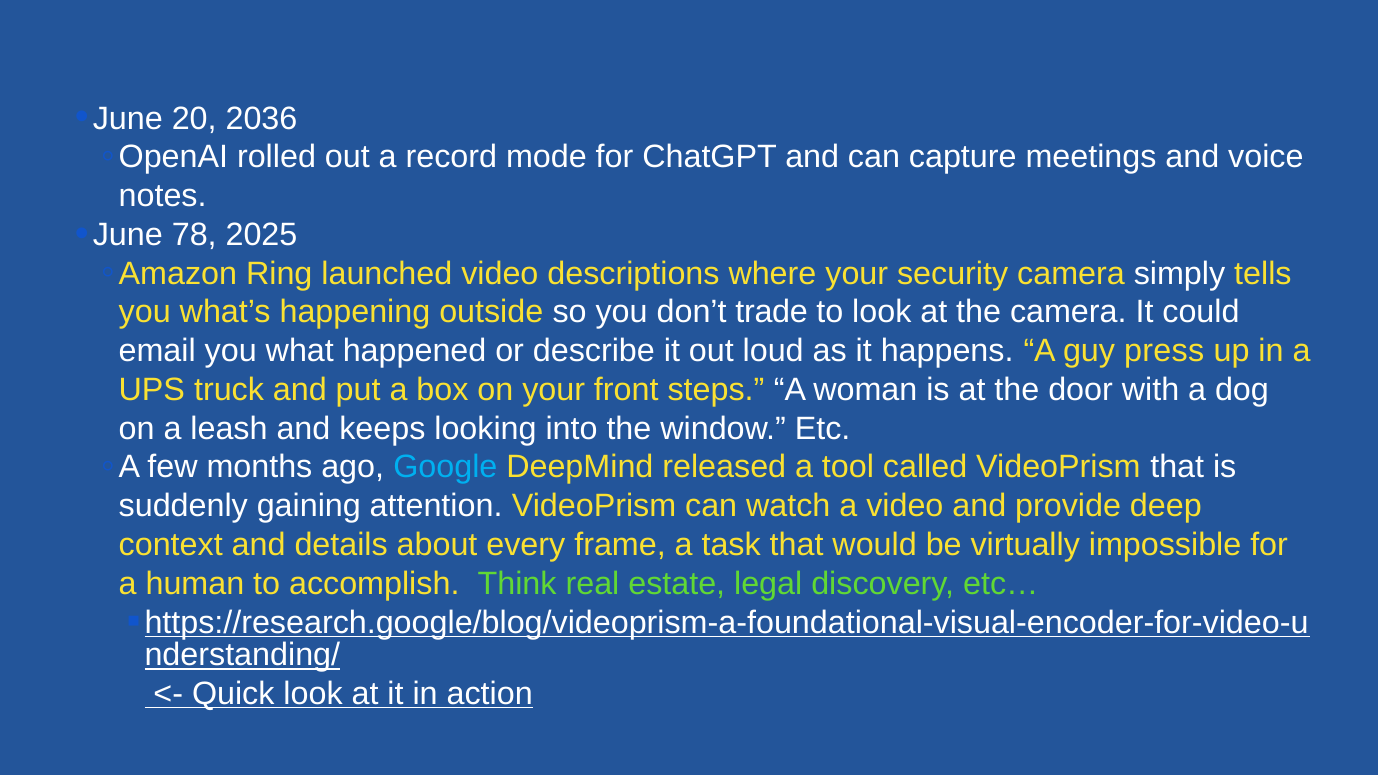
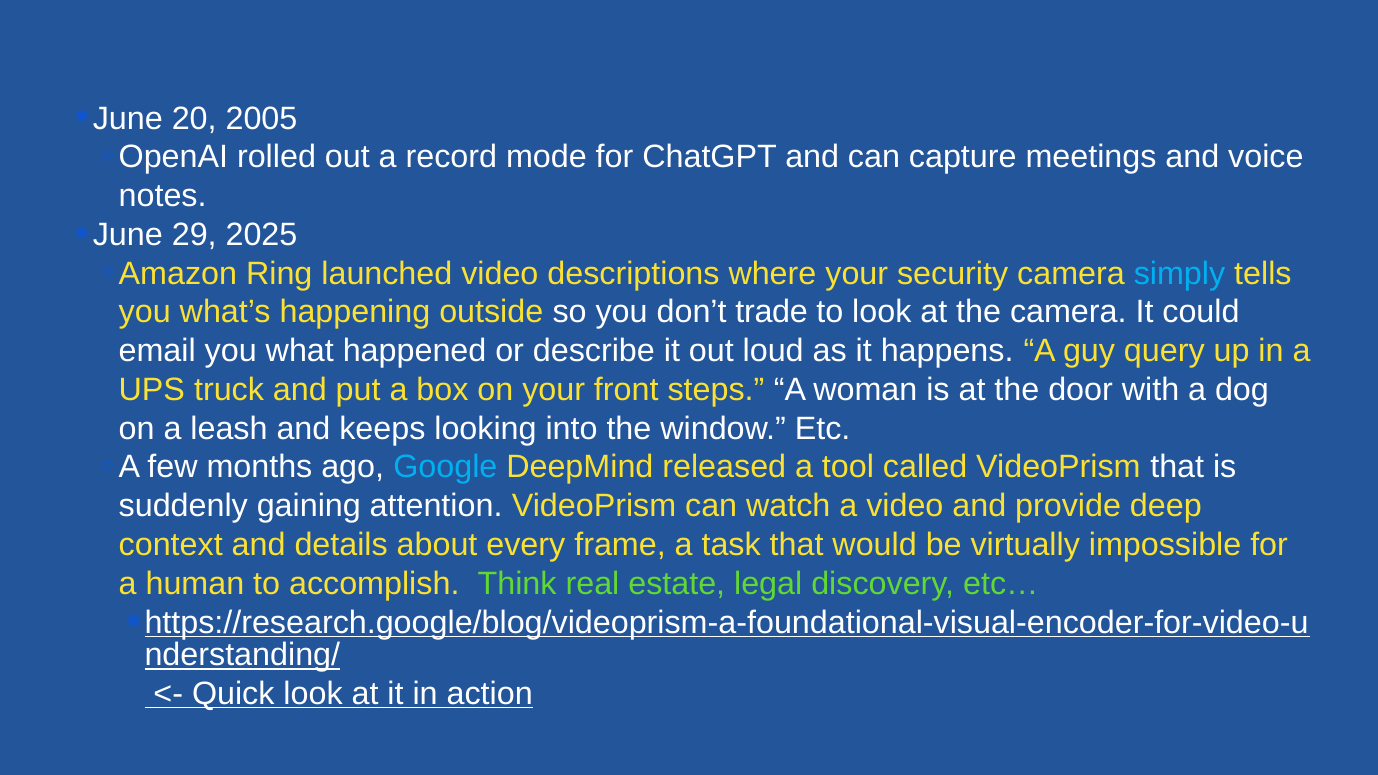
2036: 2036 -> 2005
78: 78 -> 29
simply colour: white -> light blue
press: press -> query
